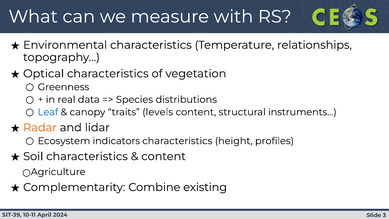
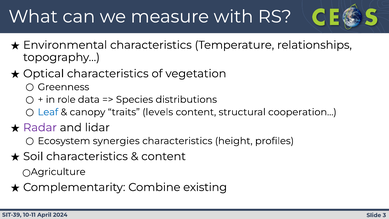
real: real -> role
instruments…: instruments… -> cooperation…
Radar colour: orange -> purple
indicators: indicators -> synergies
